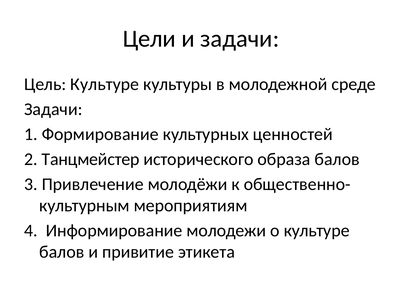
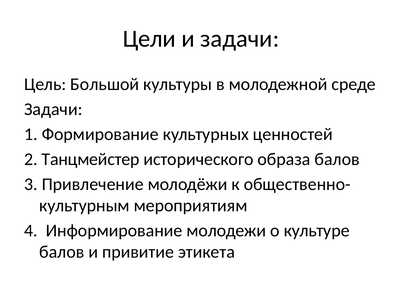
Цель Культуре: Культуре -> Большой
